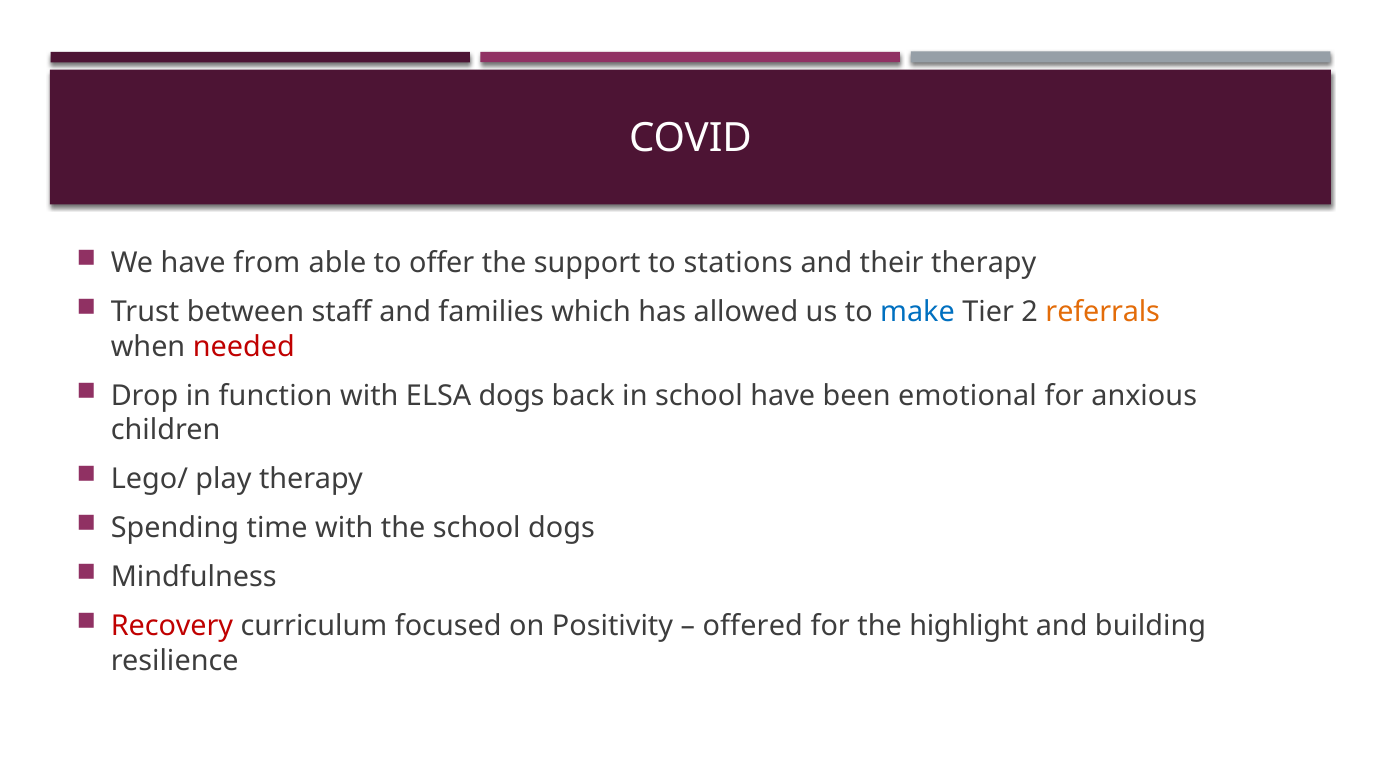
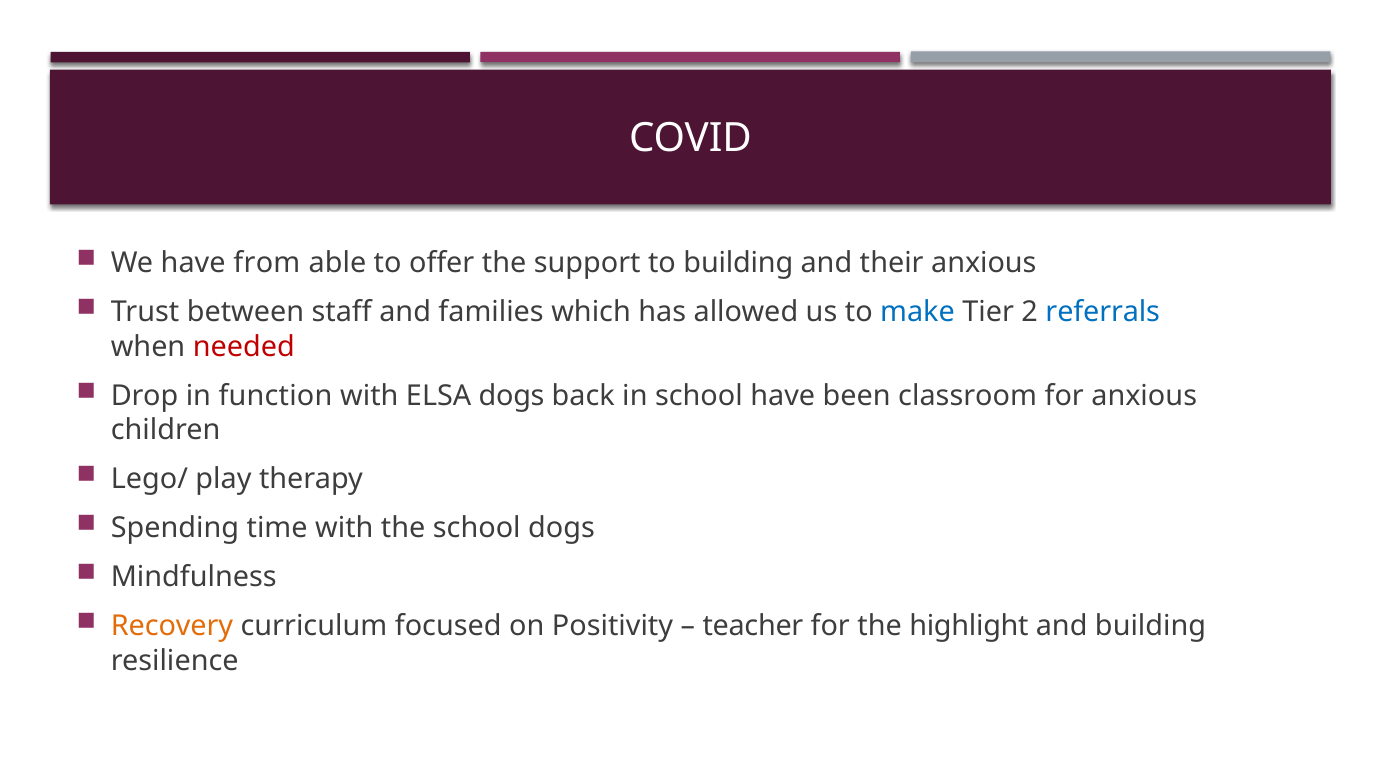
to stations: stations -> building
their therapy: therapy -> anxious
referrals colour: orange -> blue
emotional: emotional -> classroom
Recovery colour: red -> orange
offered: offered -> teacher
